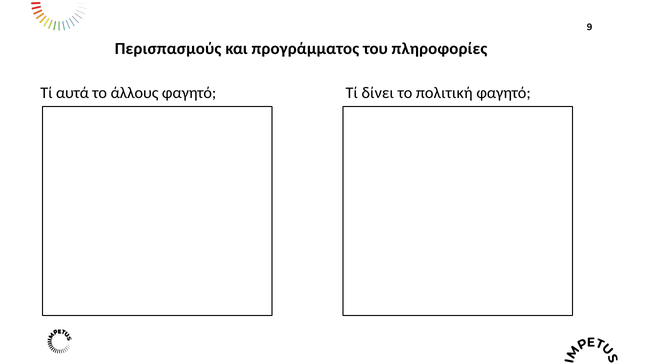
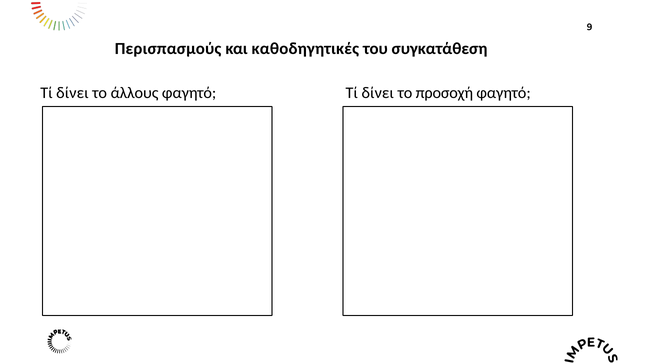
προγράμματος: προγράμματος -> καθοδηγητικές
πληροφορίες: πληροφορίες -> συγκατάθεση
αυτά at (73, 93): αυτά -> δίνει
πολιτική: πολιτική -> προσοχή
